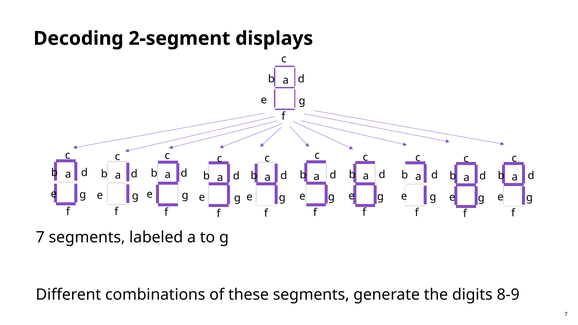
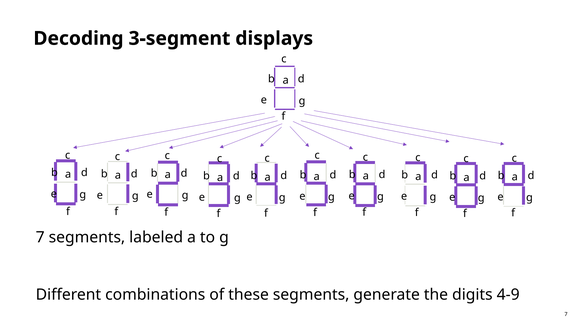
2-segment: 2-segment -> 3-segment
8-9: 8-9 -> 4-9
